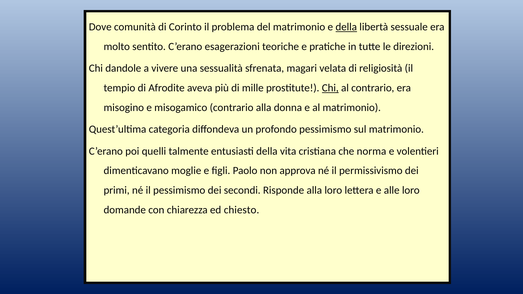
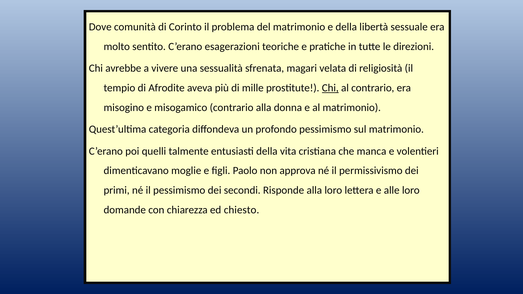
della at (346, 27) underline: present -> none
dandole: dandole -> avrebbe
norma: norma -> manca
